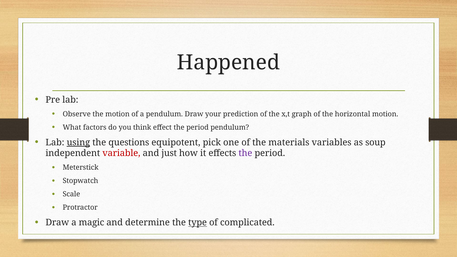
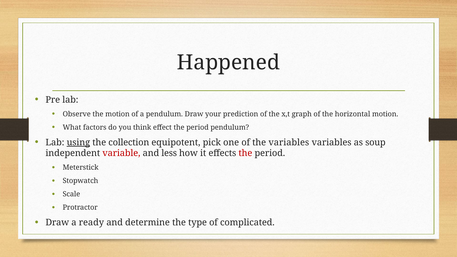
questions: questions -> collection
the materials: materials -> variables
just: just -> less
the at (245, 153) colour: purple -> red
magic: magic -> ready
type underline: present -> none
